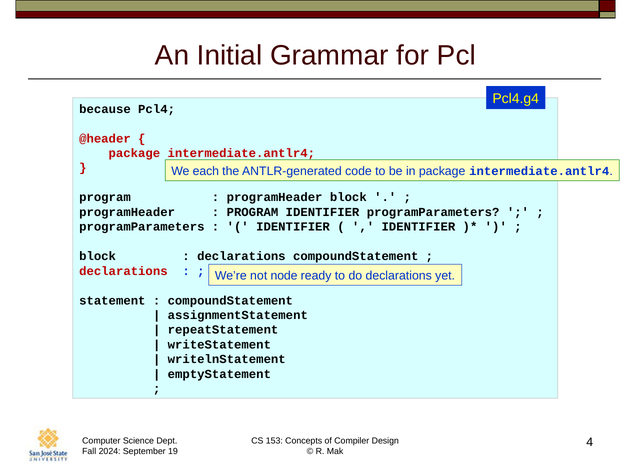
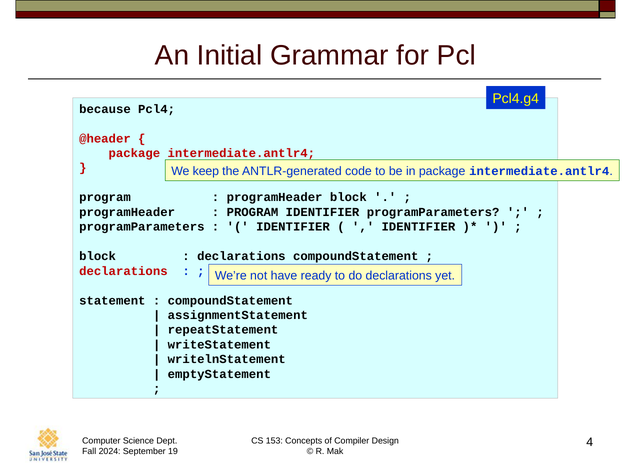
each: each -> keep
node: node -> have
